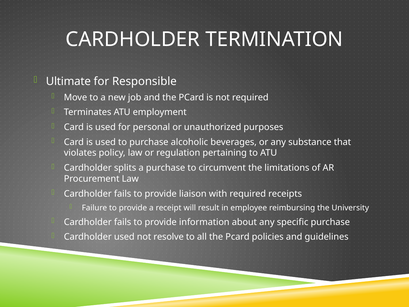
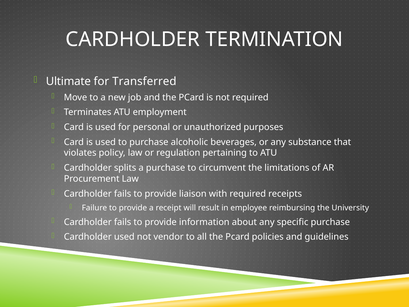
Responsible: Responsible -> Transferred
resolve: resolve -> vendor
